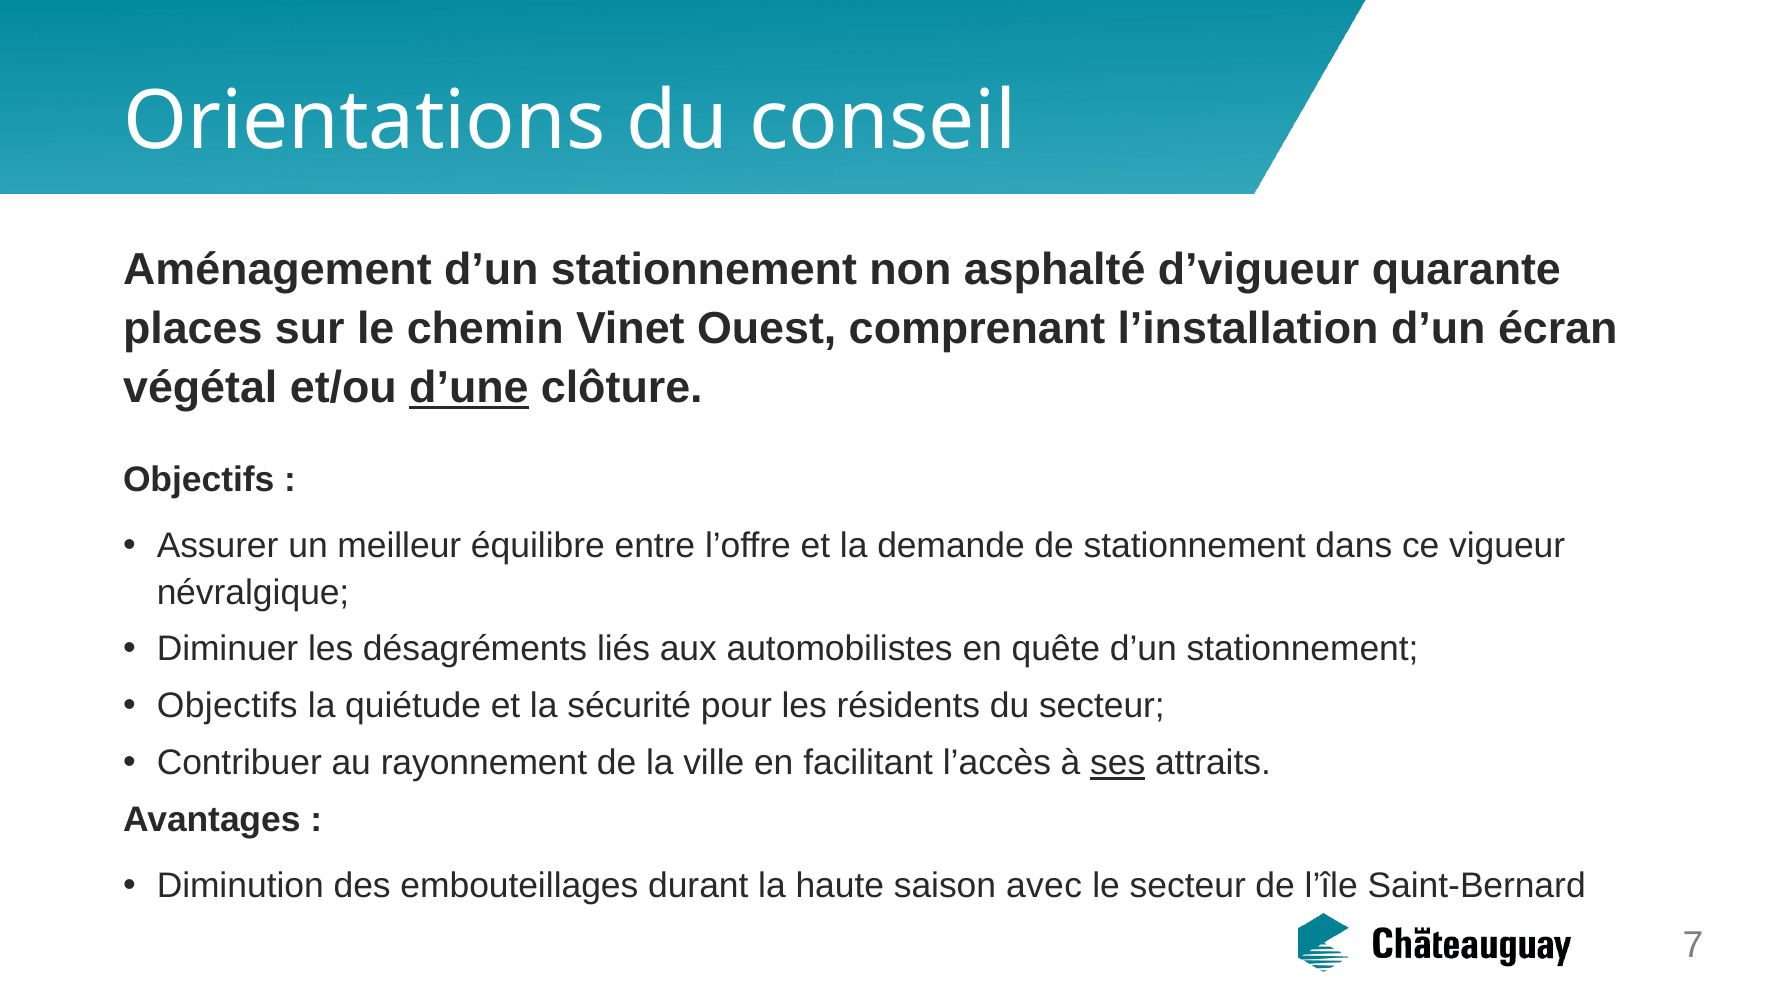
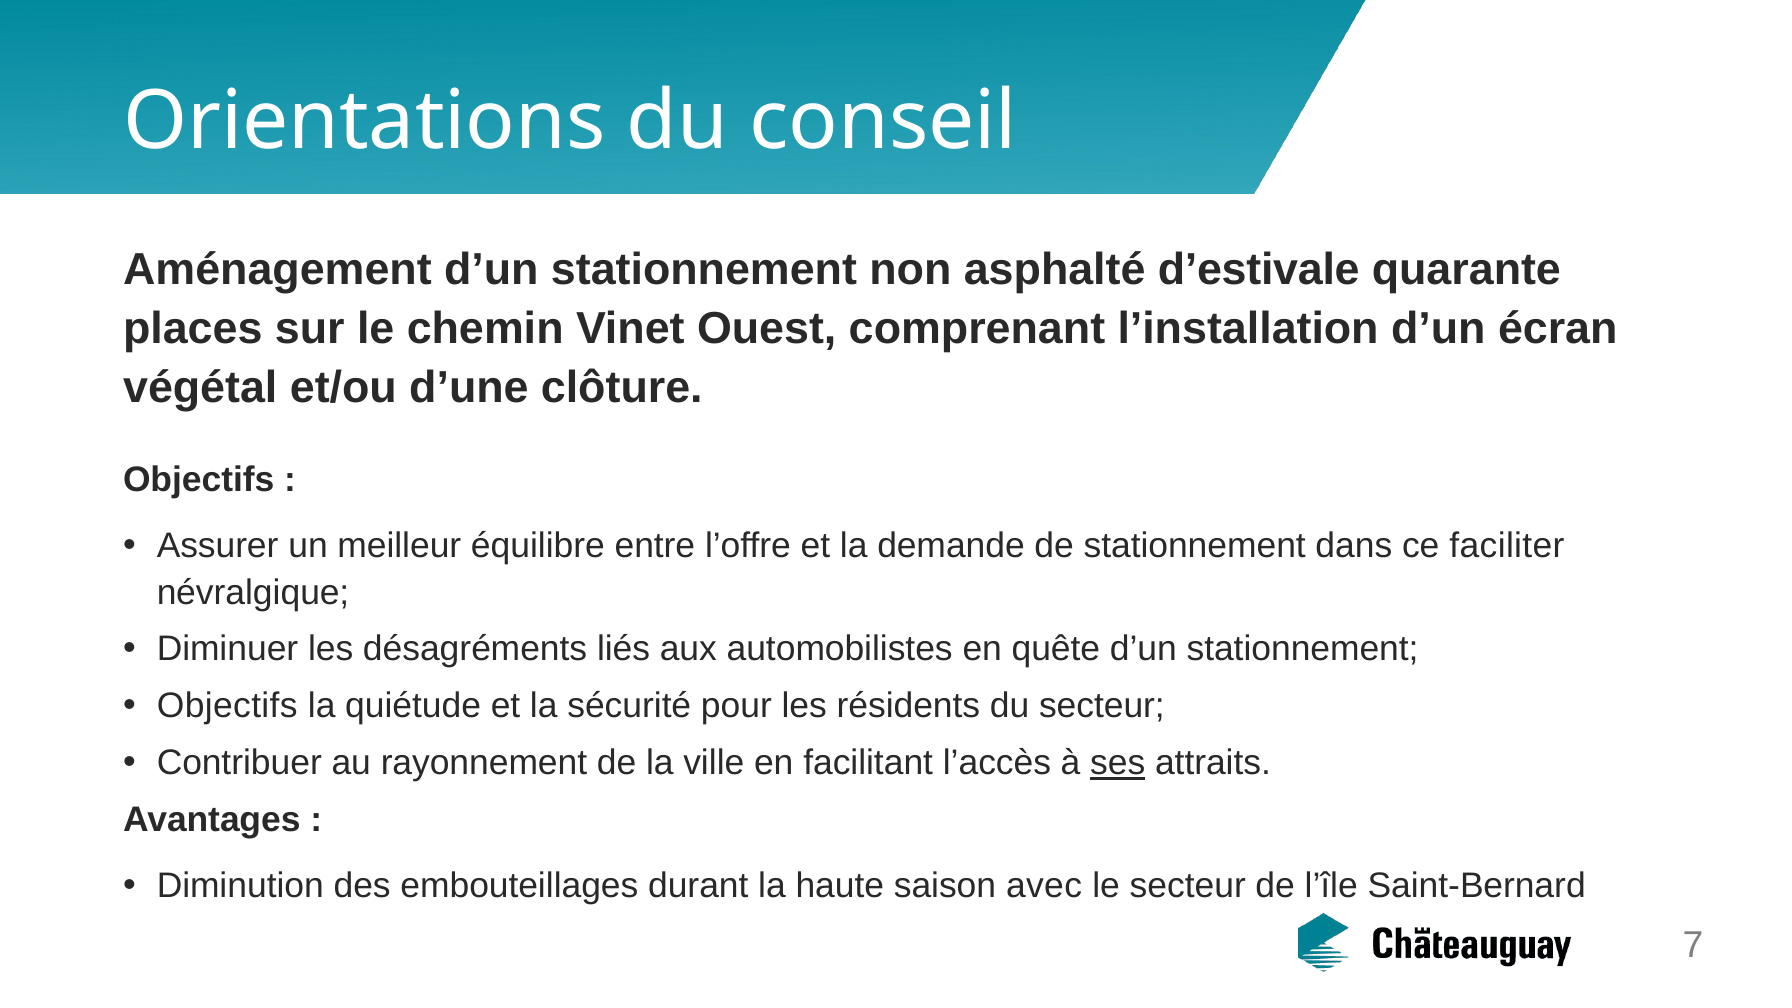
d’vigueur: d’vigueur -> d’estivale
d’une underline: present -> none
vigueur: vigueur -> faciliter
